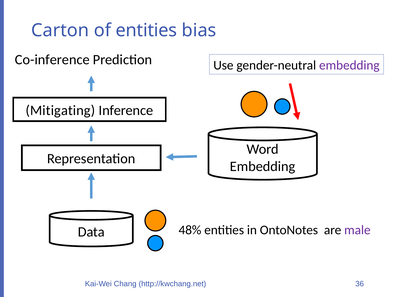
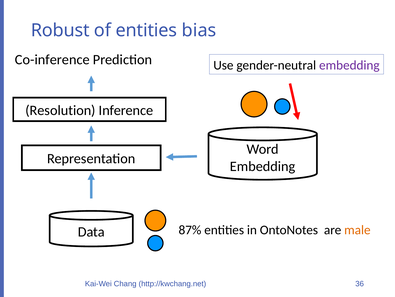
Carton: Carton -> Robust
Mitigating: Mitigating -> Resolution
48%: 48% -> 87%
male colour: purple -> orange
